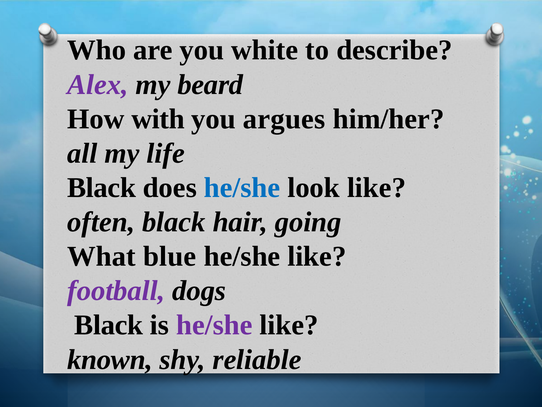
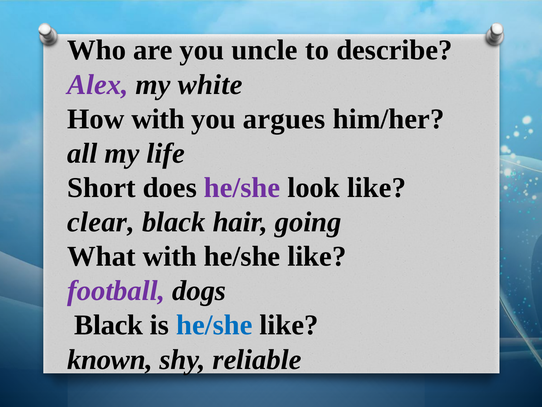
white: white -> uncle
beard: beard -> white
Black at (102, 187): Black -> Short
he/she at (242, 187) colour: blue -> purple
often: often -> clear
What blue: blue -> with
he/she at (214, 325) colour: purple -> blue
